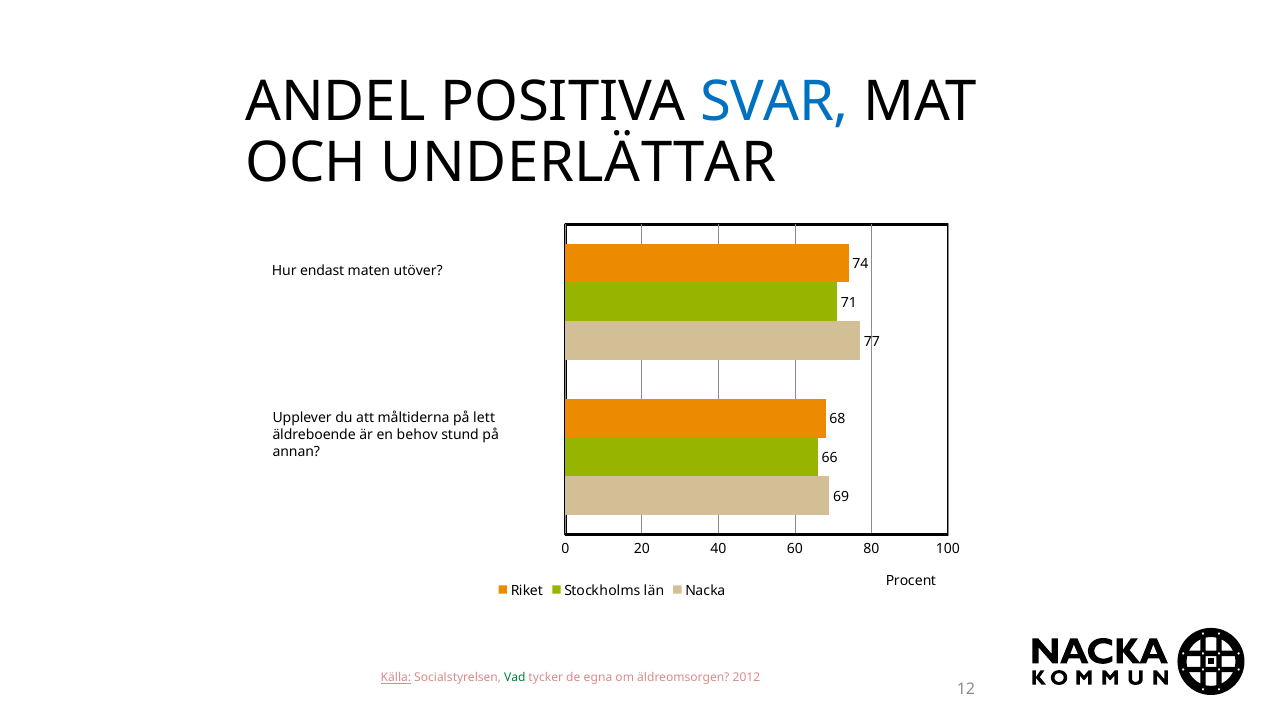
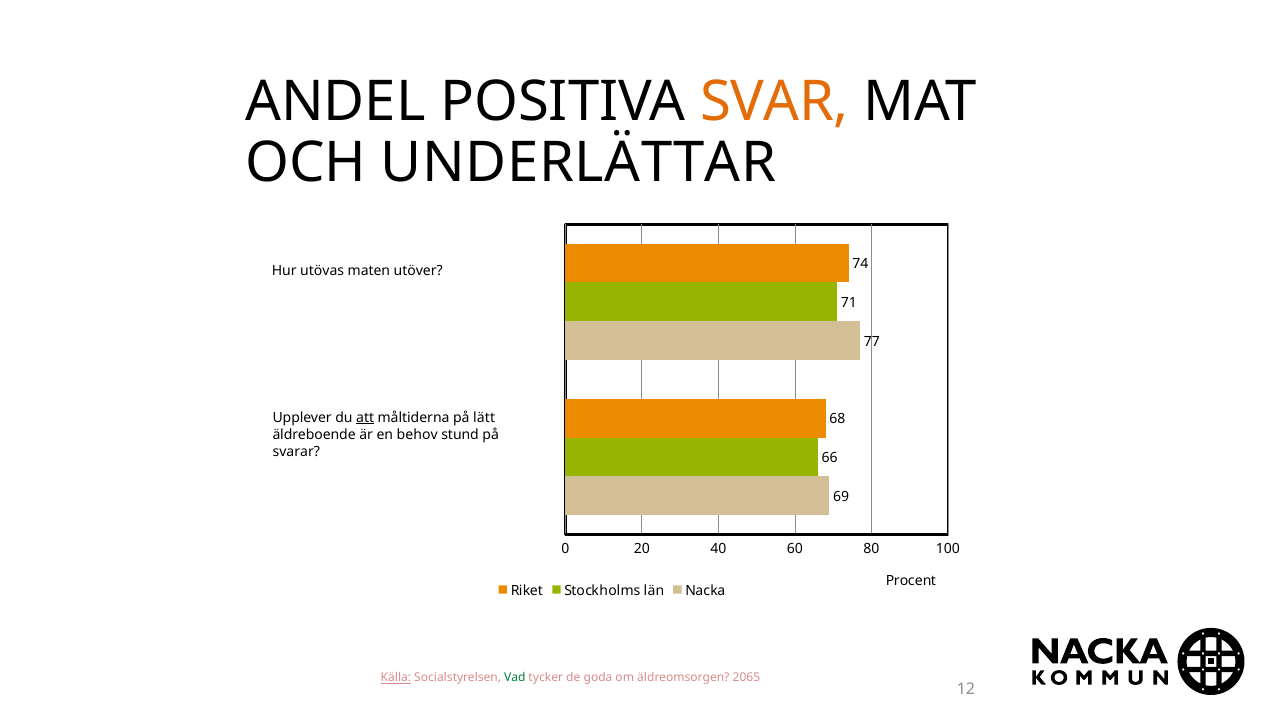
SVAR colour: blue -> orange
endast: endast -> utövas
att underline: none -> present
lett: lett -> lätt
annan: annan -> svarar
egna: egna -> goda
2012: 2012 -> 2065
